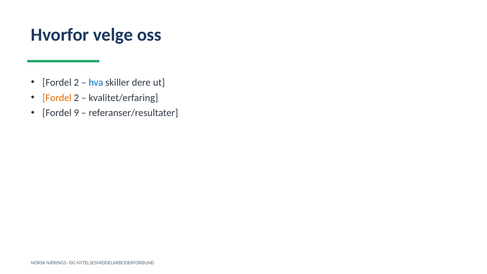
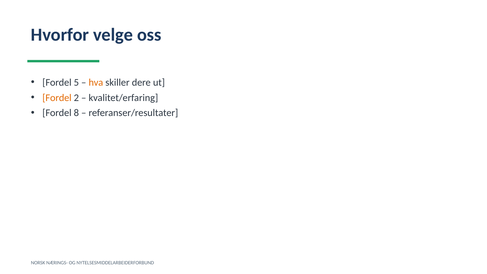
2 at (76, 82): 2 -> 5
hva colour: blue -> orange
9: 9 -> 8
